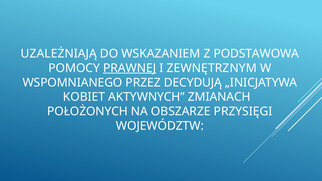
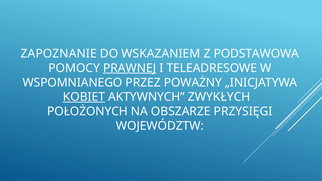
UZALEŻNIAJĄ: UZALEŻNIAJĄ -> ZAPOZNANIE
ZEWNĘTRZNYM: ZEWNĘTRZNYM -> TELEADRESOWE
DECYDUJĄ: DECYDUJĄ -> POWAŻNY
KOBIET underline: none -> present
ZMIANACH: ZMIANACH -> ZWYKŁYCH
